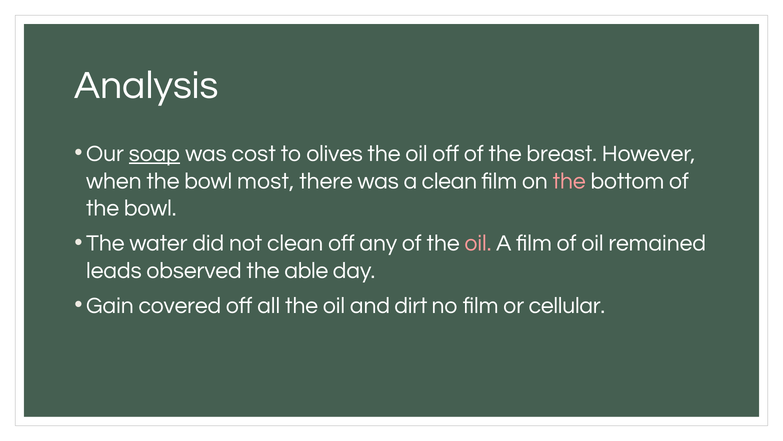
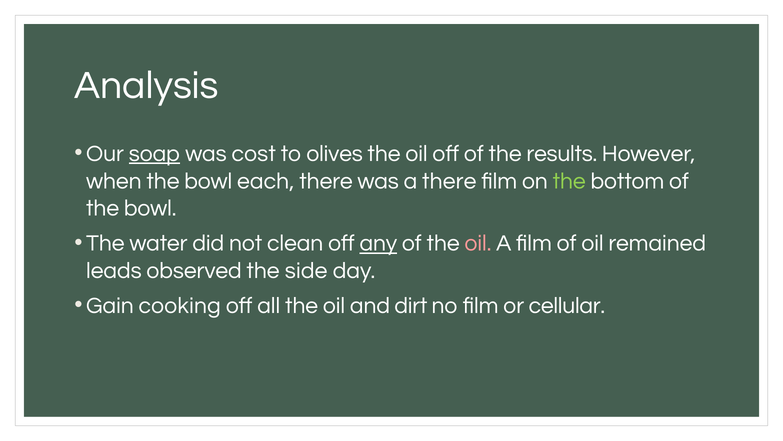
breast: breast -> results
most: most -> each
a clean: clean -> there
the at (569, 181) colour: pink -> light green
any underline: none -> present
able: able -> side
covered: covered -> cooking
